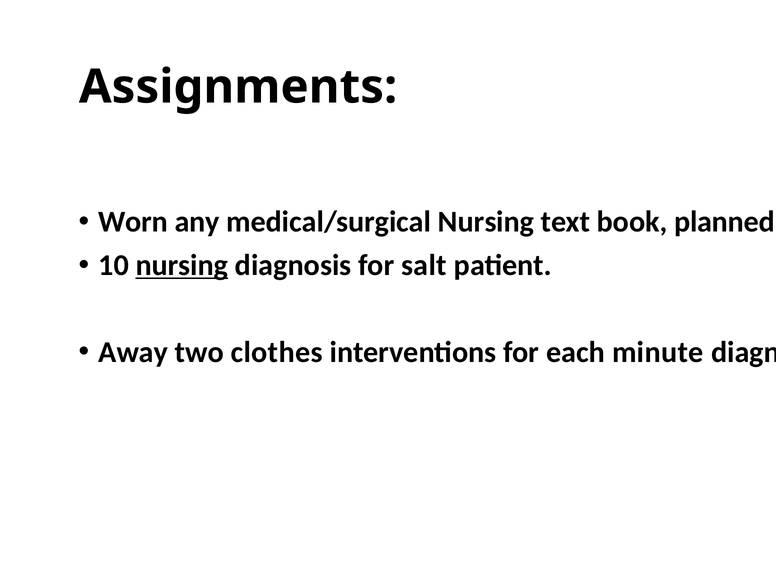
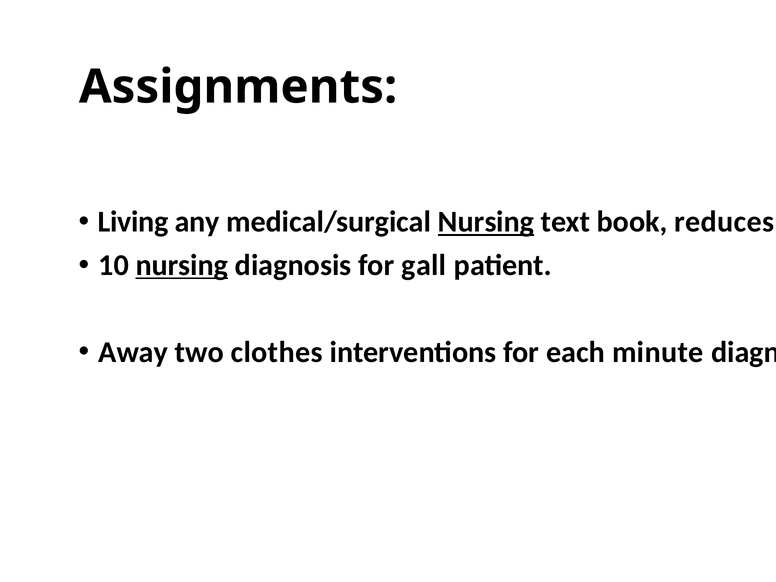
Worn: Worn -> Living
Nursing at (486, 222) underline: none -> present
planned: planned -> reduces
salt: salt -> gall
